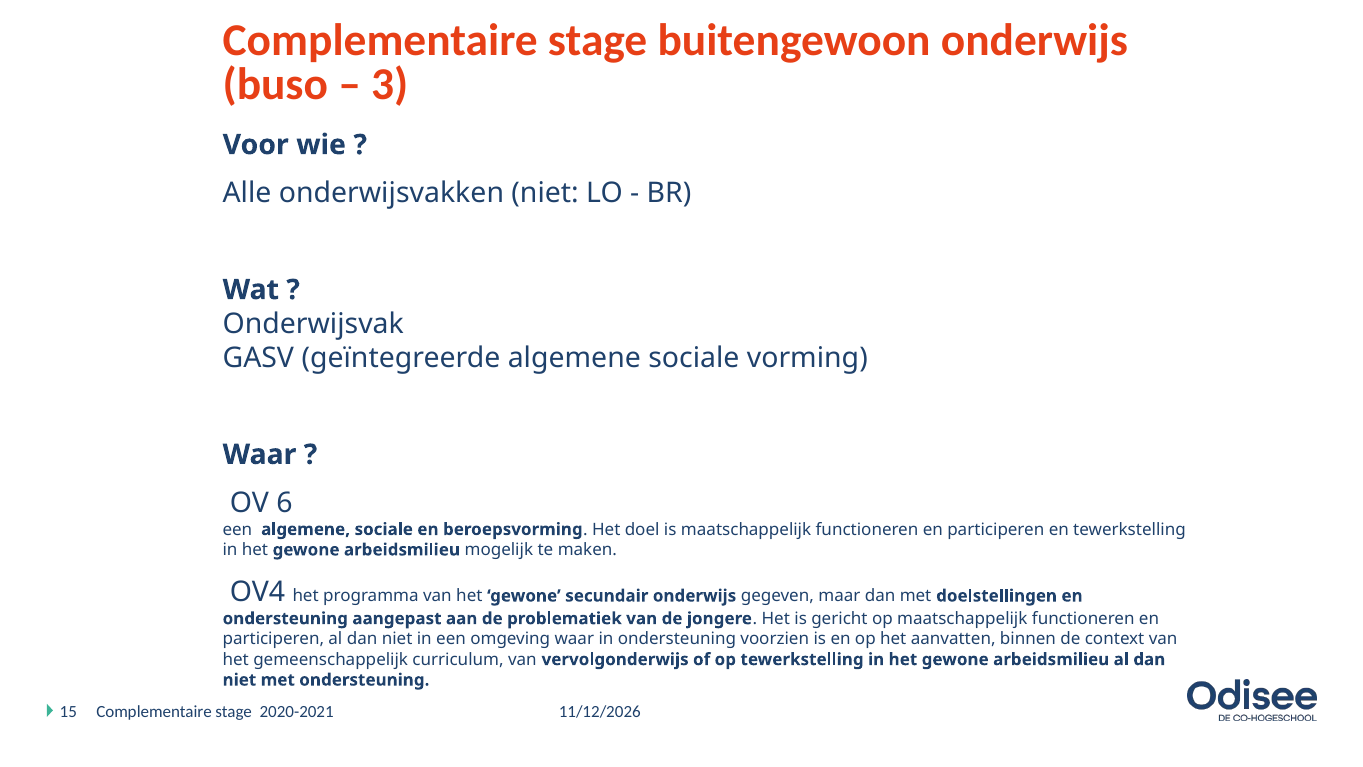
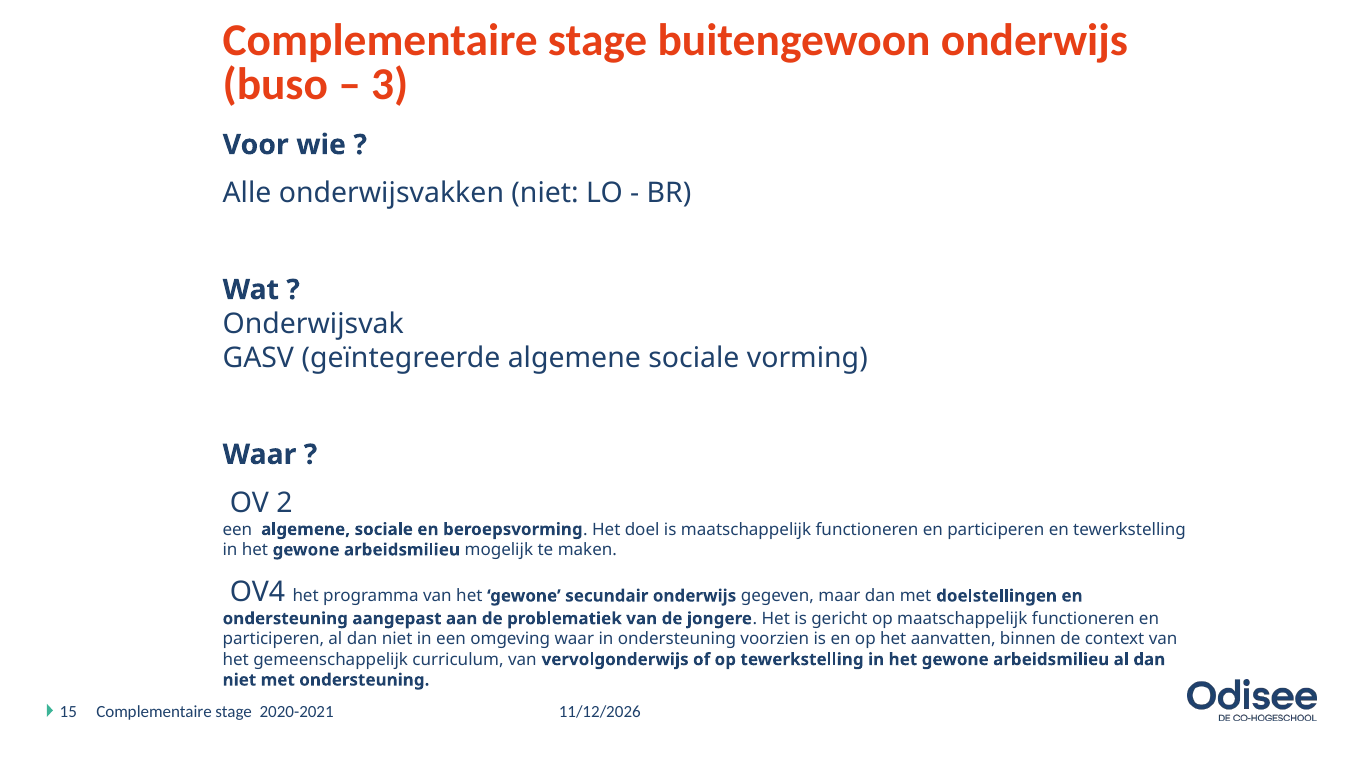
6: 6 -> 2
